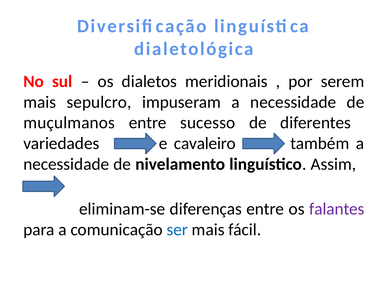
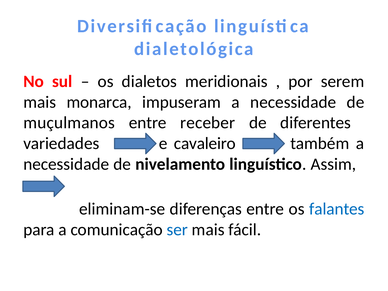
sepulcro: sepulcro -> monarca
sucesso: sucesso -> receber
falantes colour: purple -> blue
